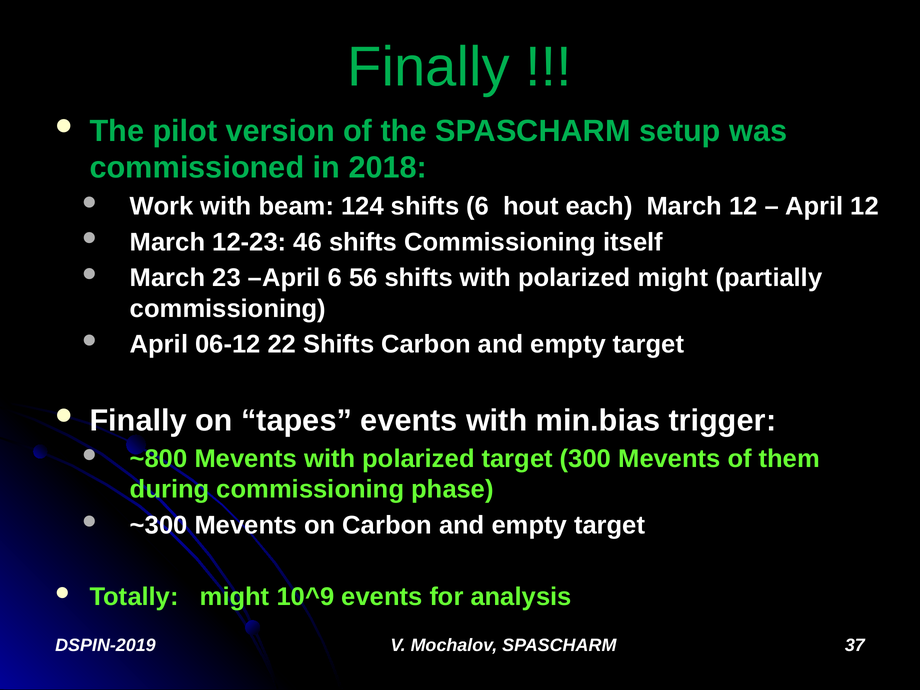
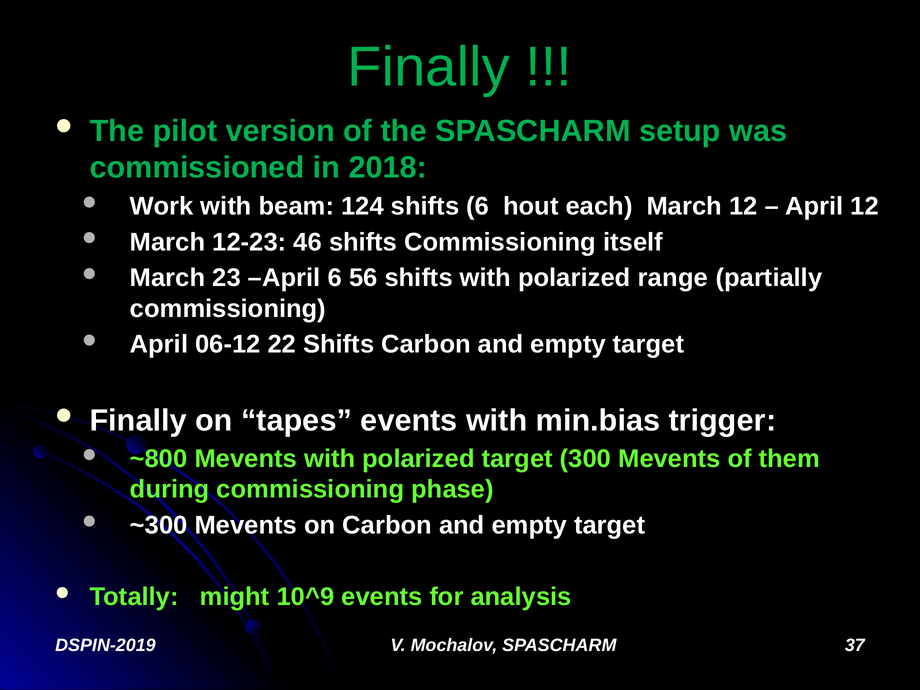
polarized might: might -> range
